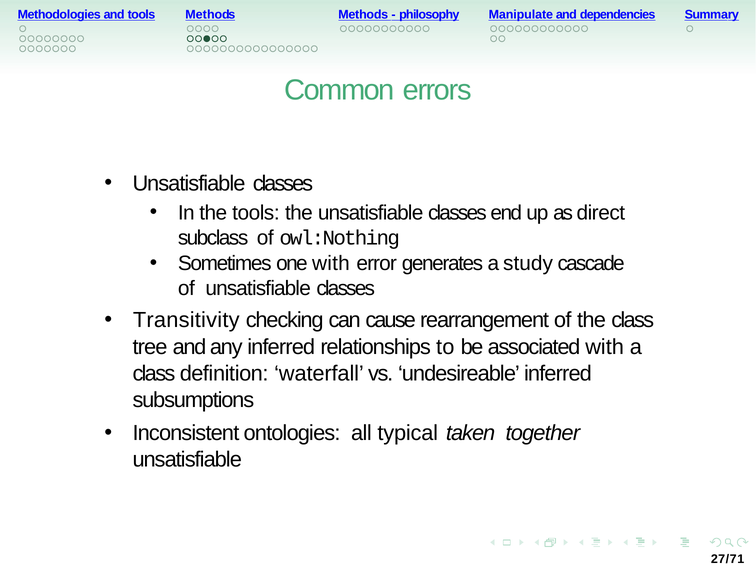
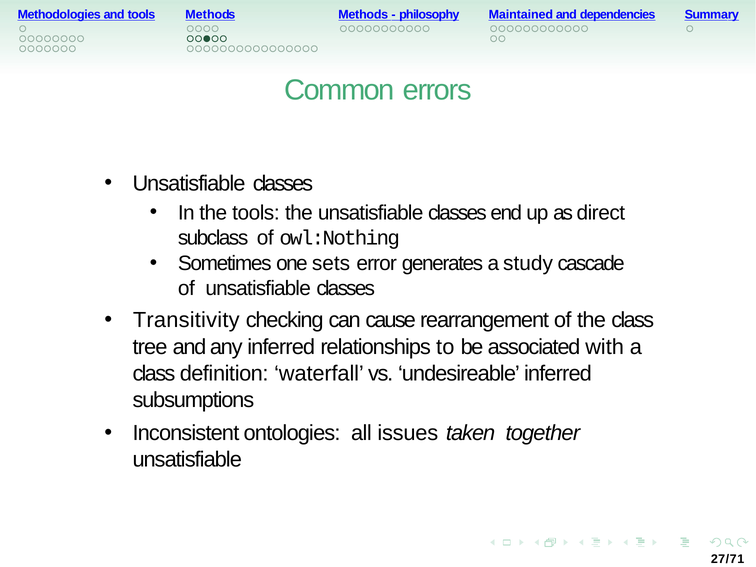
Manipulate: Manipulate -> Maintained
one with: with -> sets
typical: typical -> issues
